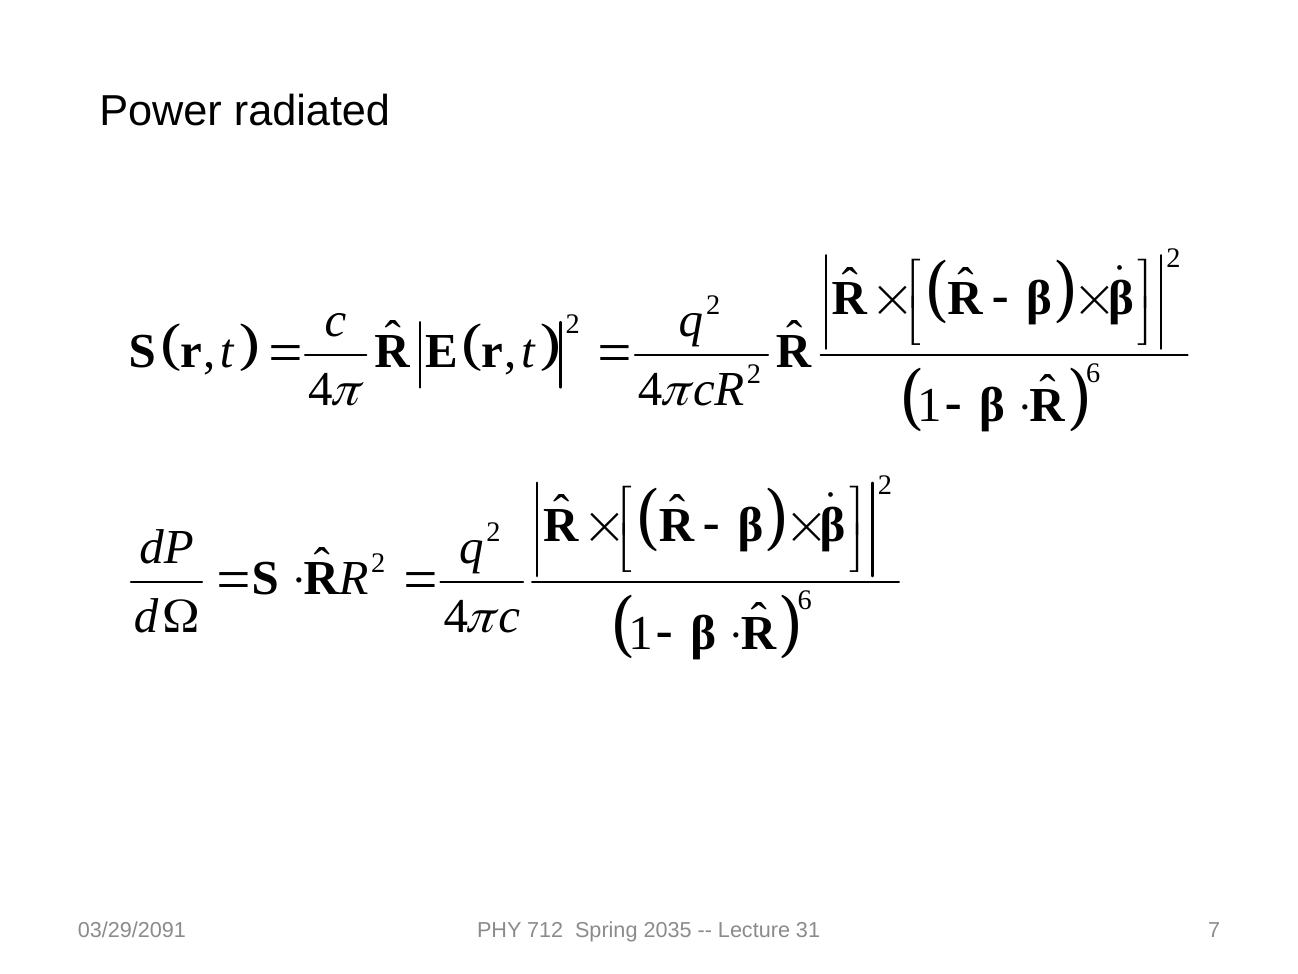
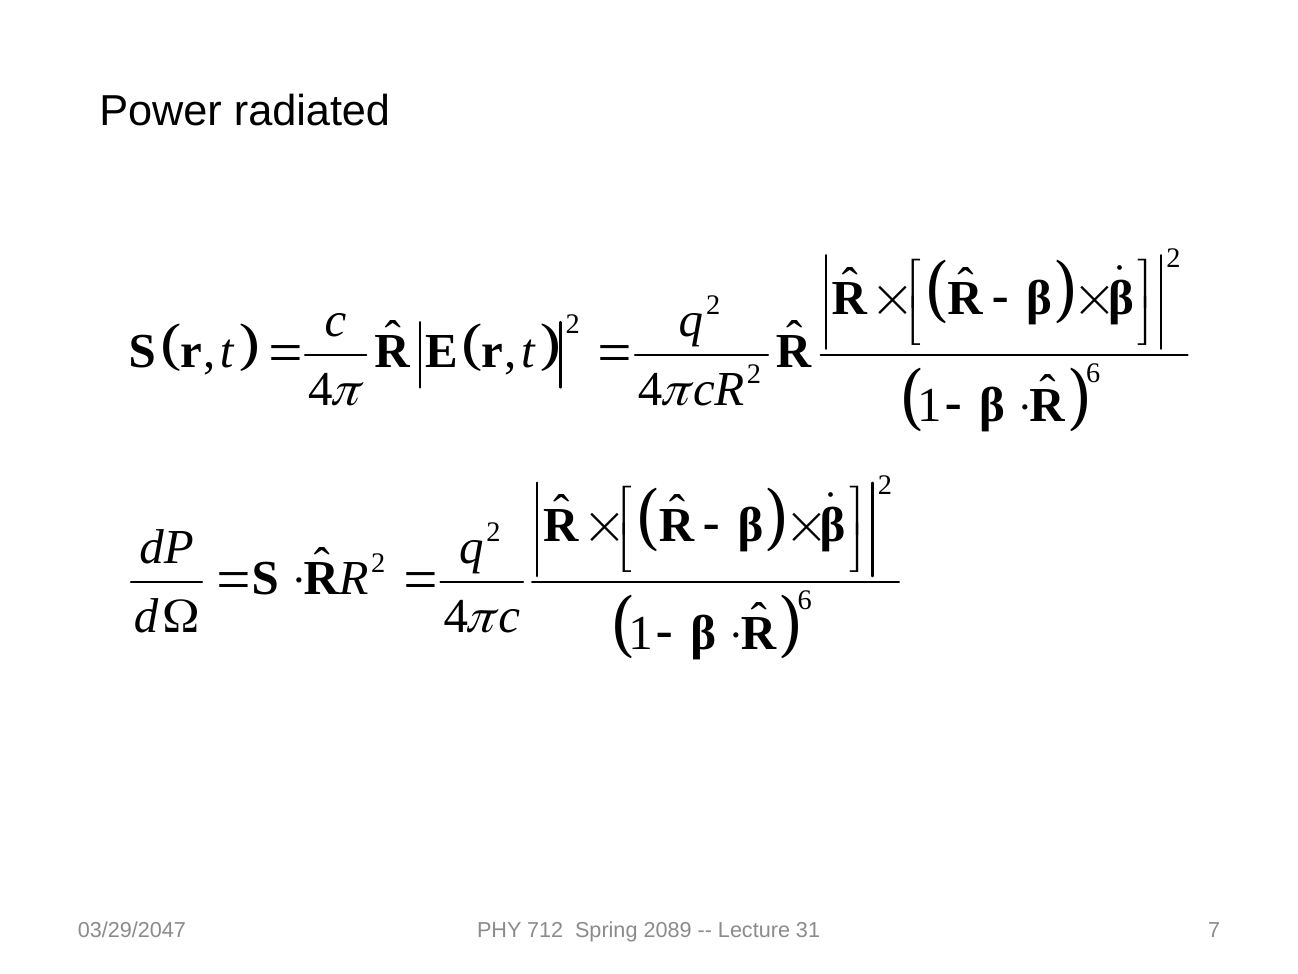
03/29/2091: 03/29/2091 -> 03/29/2047
2035: 2035 -> 2089
